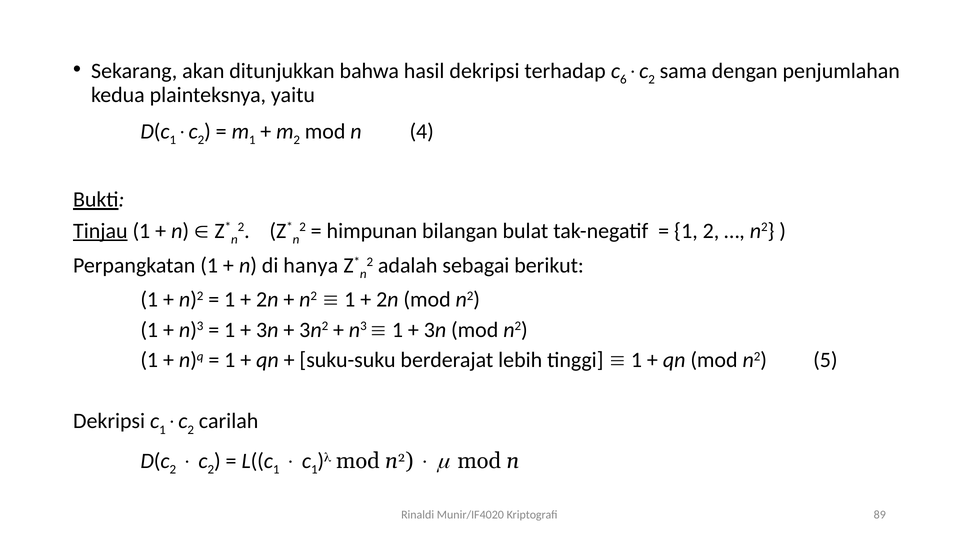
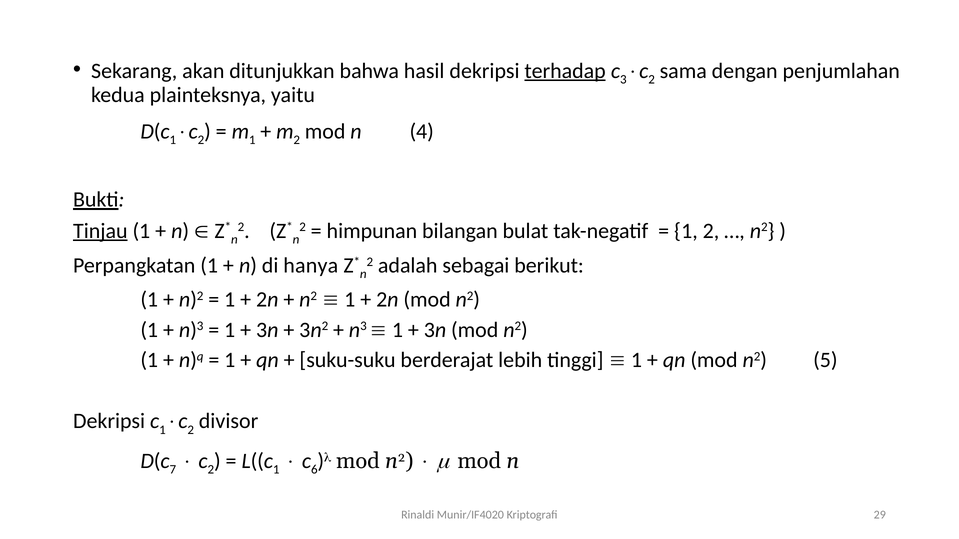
terhadap underline: none -> present
6: 6 -> 3
carilah: carilah -> divisor
2 at (173, 470): 2 -> 7
1 at (314, 470): 1 -> 6
89: 89 -> 29
